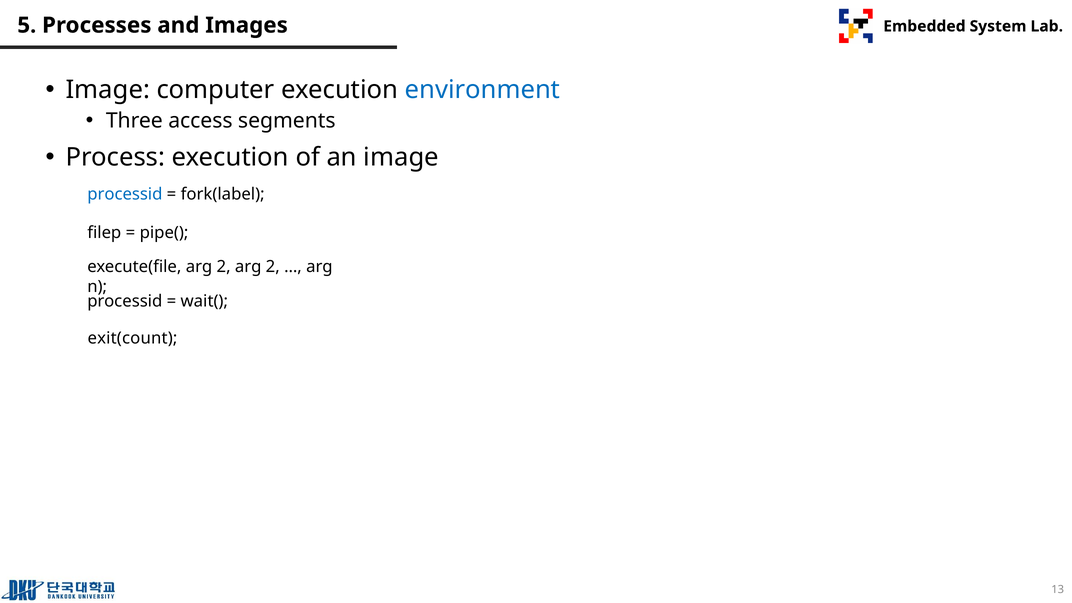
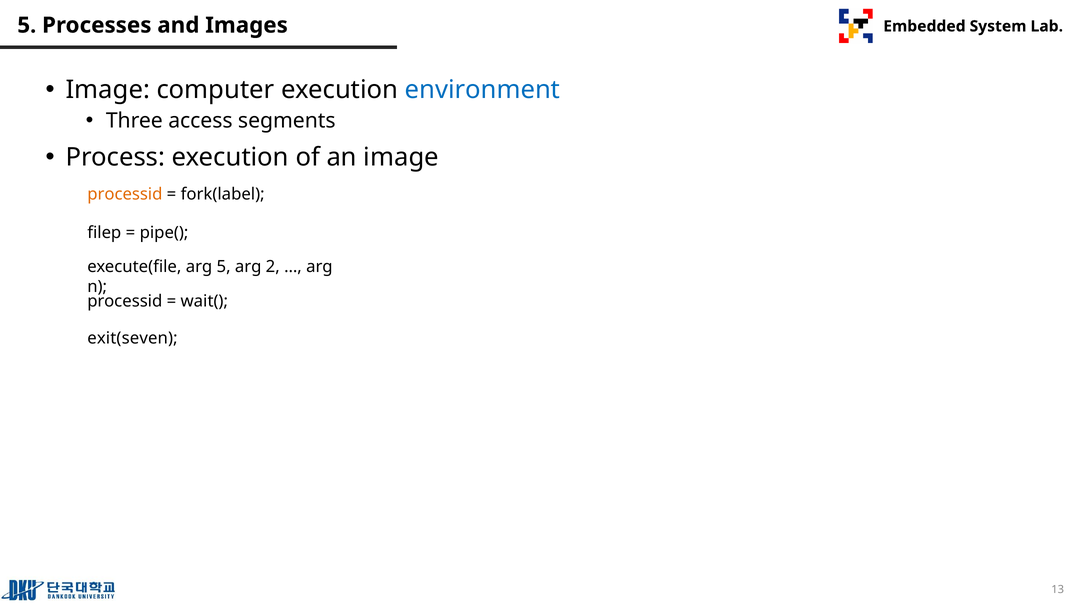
processid at (125, 194) colour: blue -> orange
execute(file arg 2: 2 -> 5
exit(count: exit(count -> exit(seven
